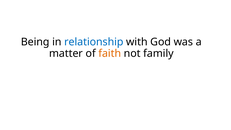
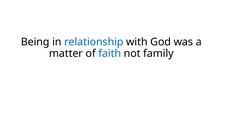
faith colour: orange -> blue
